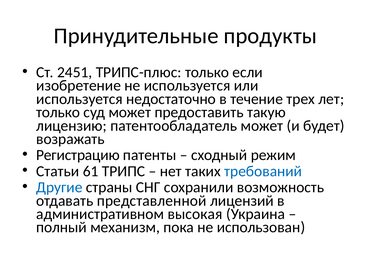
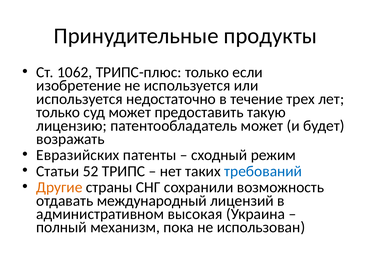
2451: 2451 -> 1062
Регистрацию: Регистрацию -> Евразийских
61: 61 -> 52
Другие colour: blue -> orange
представленной: представленной -> международный
